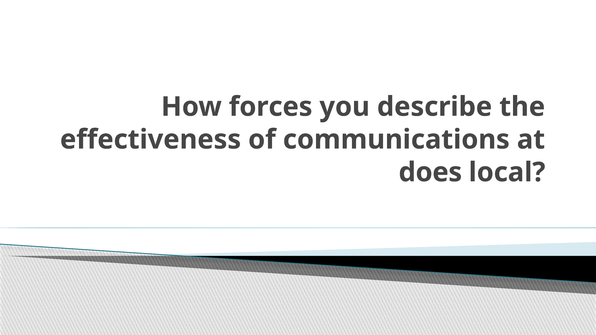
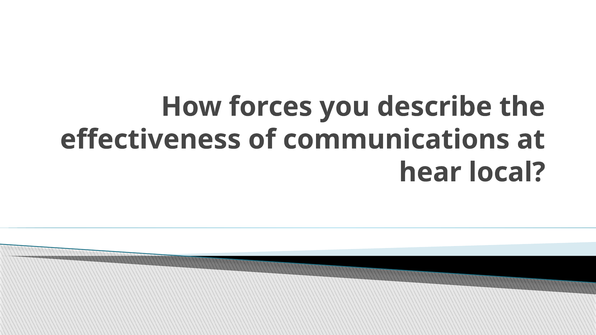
does: does -> hear
